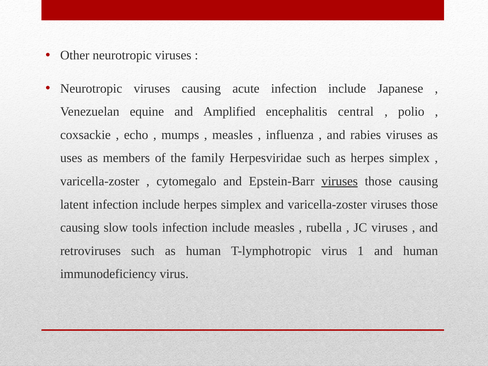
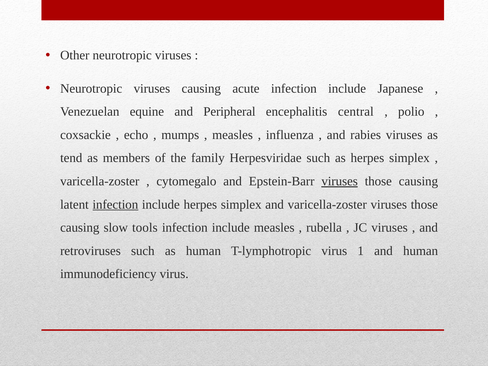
Amplified: Amplified -> Peripheral
uses: uses -> tend
infection at (115, 204) underline: none -> present
